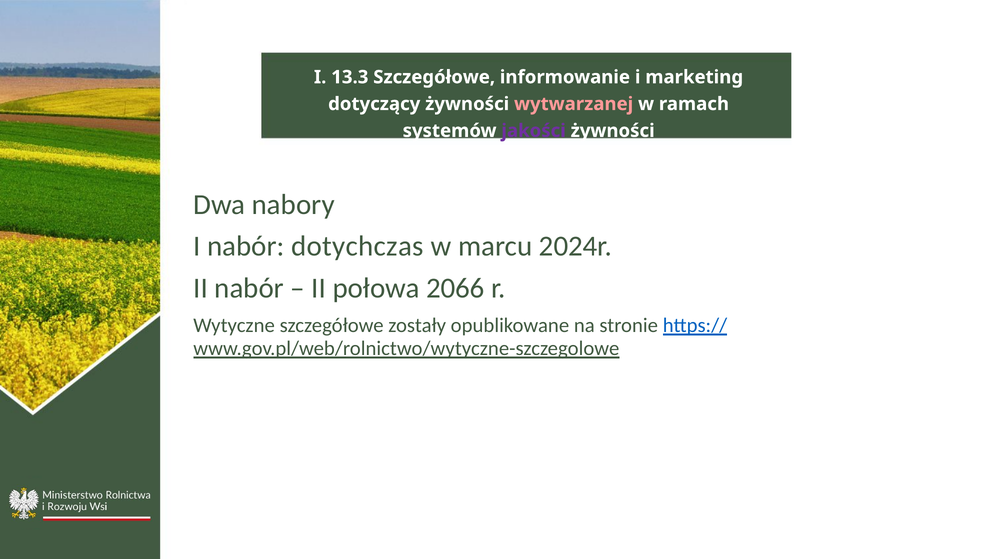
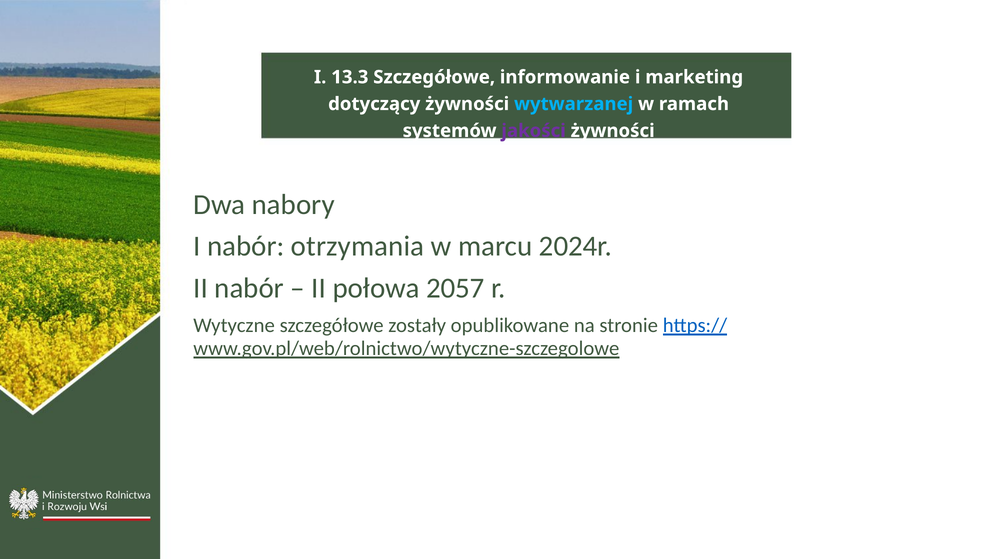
wytwarzanej colour: pink -> light blue
dotychczas: dotychczas -> otrzymania
2066: 2066 -> 2057
